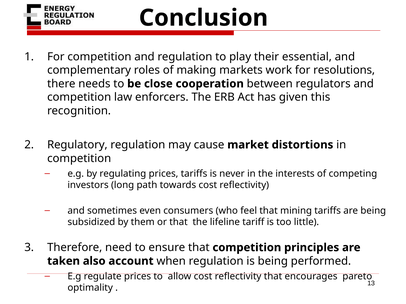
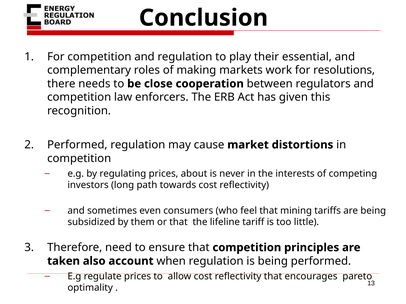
Regulatory at (77, 145): Regulatory -> Performed
prices tariffs: tariffs -> about
